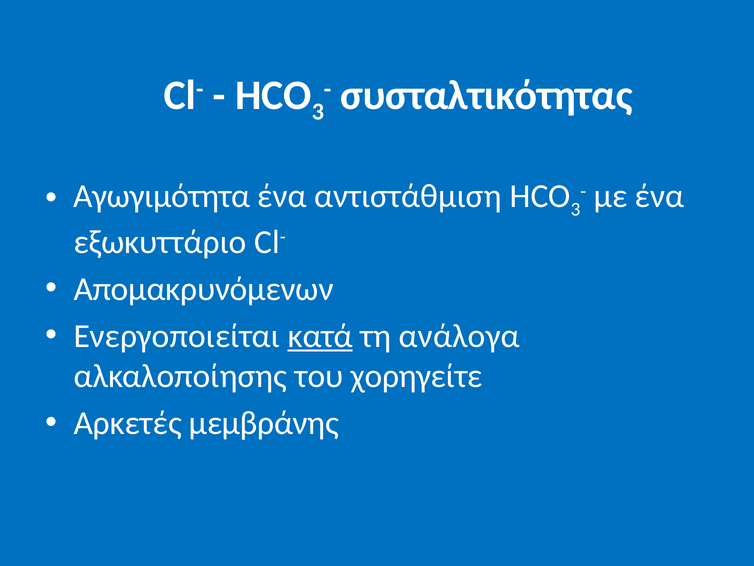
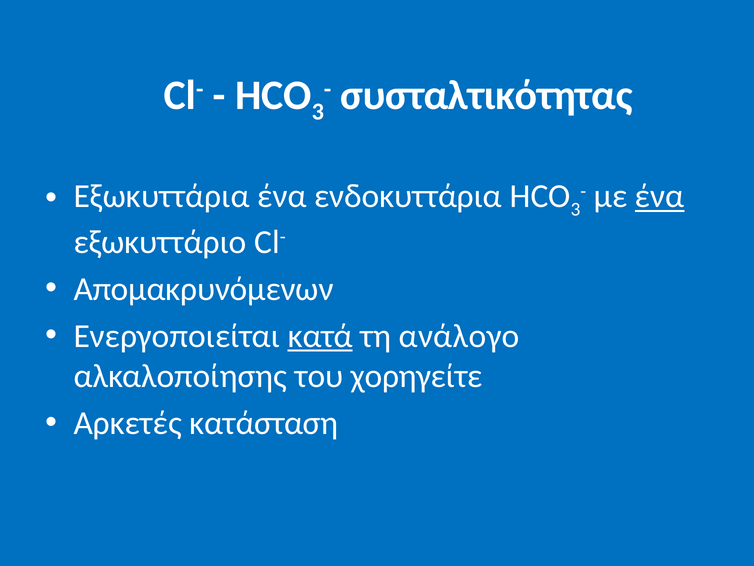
Αγωγιμότητα: Αγωγιμότητα -> Εξωκυττάρια
αντιστάθμιση: αντιστάθμιση -> ενδοκυττάρια
ένα at (660, 196) underline: none -> present
ανάλογα: ανάλογα -> ανάλογο
μεμβράνης: μεμβράνης -> κατάσταση
